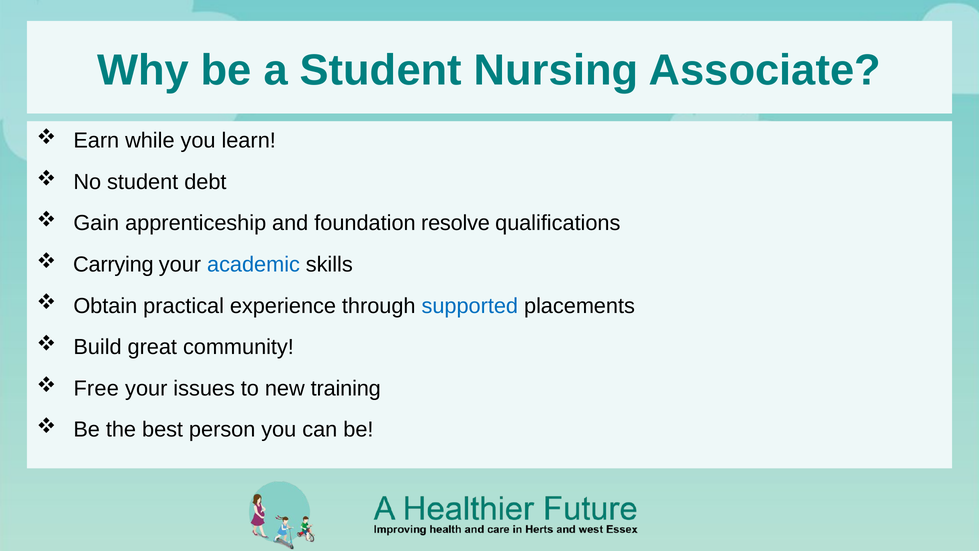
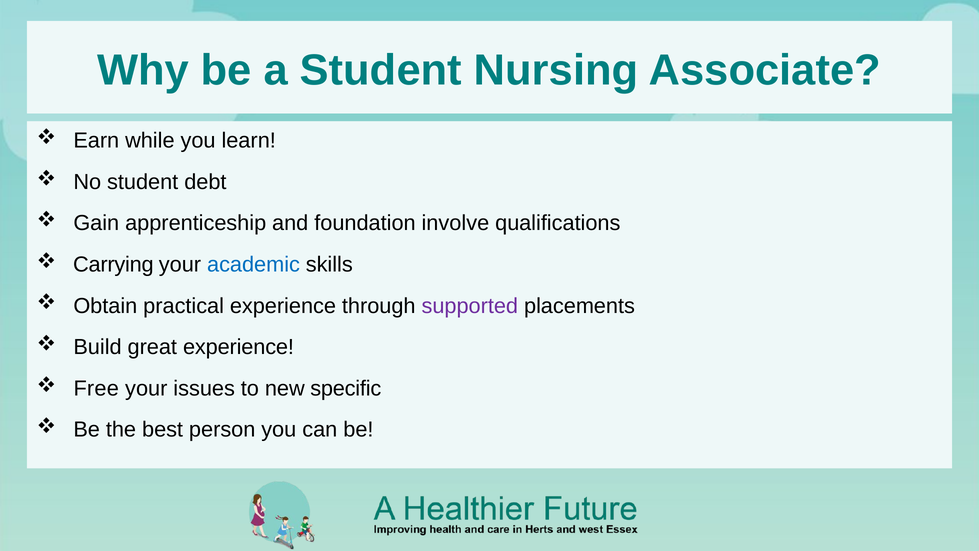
resolve: resolve -> involve
supported colour: blue -> purple
great community: community -> experience
training: training -> specific
